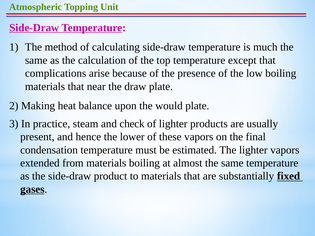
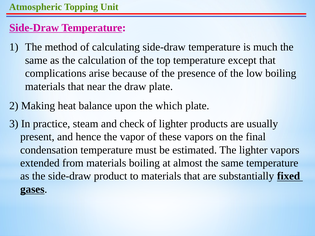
would: would -> which
lower: lower -> vapor
